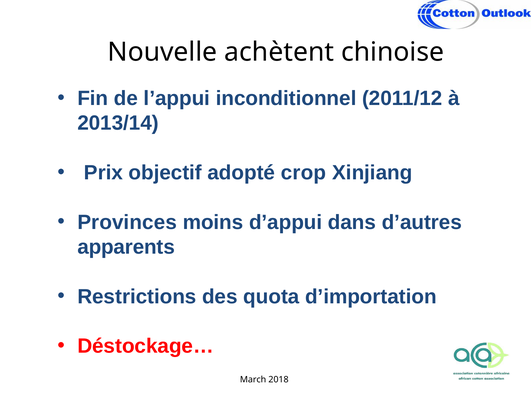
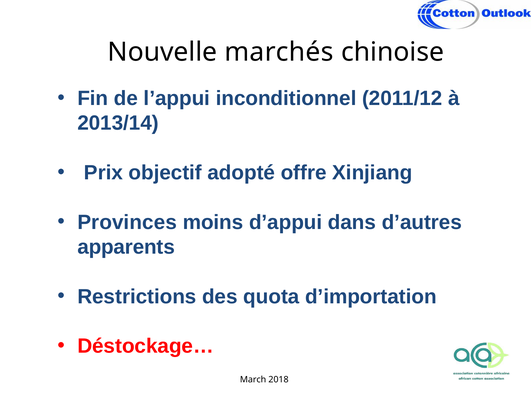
achètent: achètent -> marchés
crop: crop -> offre
